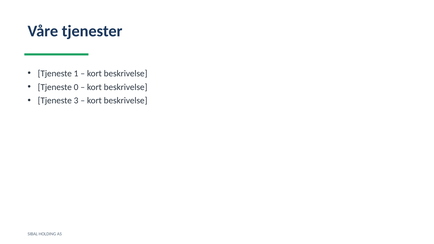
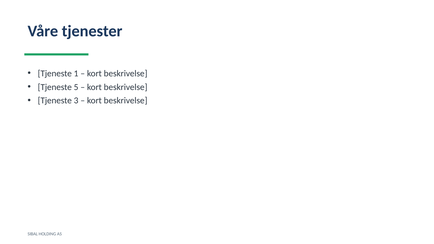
0: 0 -> 5
